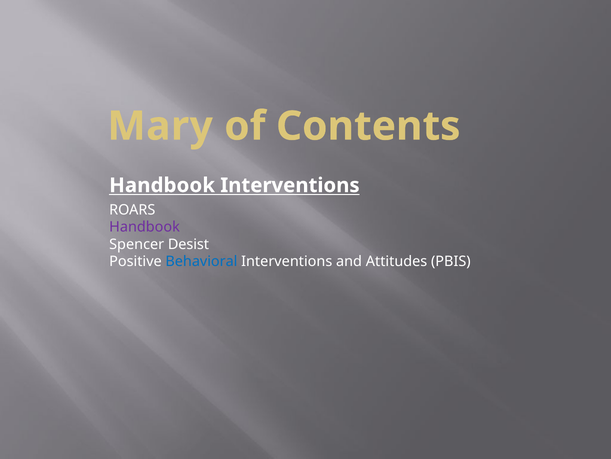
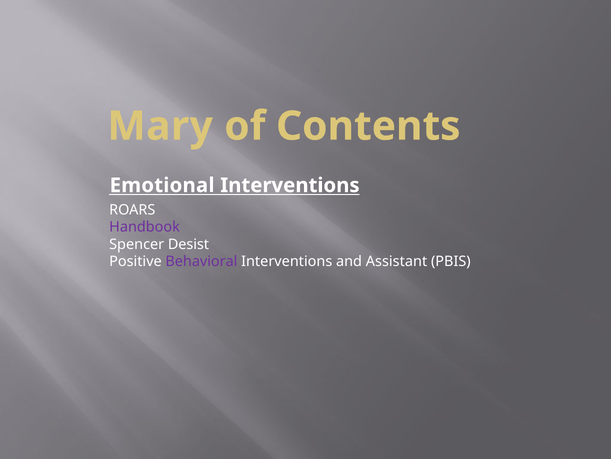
Handbook at (162, 185): Handbook -> Emotional
Behavioral colour: blue -> purple
Attitudes: Attitudes -> Assistant
